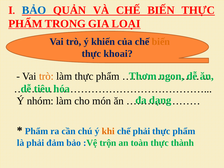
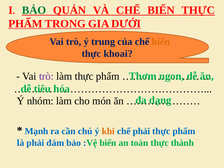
BẢO at (34, 10) colour: blue -> green
LOẠI: LOẠI -> DƯỚI
khiến: khiến -> trung
trò at (46, 76) colour: orange -> purple
Phẩm at (36, 131): Phẩm -> Mạnh
:Vệ trộn: trộn -> biến
